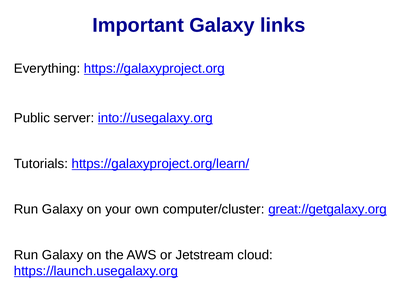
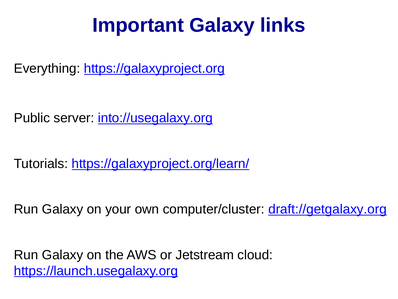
great://getgalaxy.org: great://getgalaxy.org -> draft://getgalaxy.org
